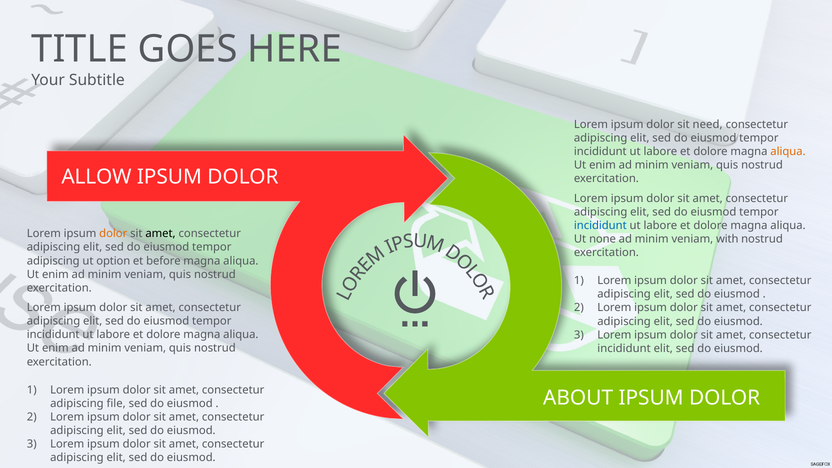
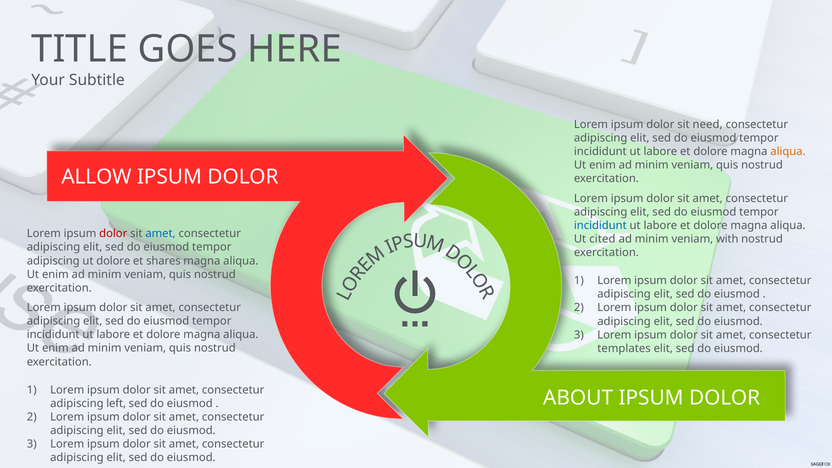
dolor at (113, 234) colour: orange -> red
amet at (161, 234) colour: black -> blue
none: none -> cited
ut option: option -> dolore
before: before -> shares
incididunt at (624, 348): incididunt -> templates
file: file -> left
